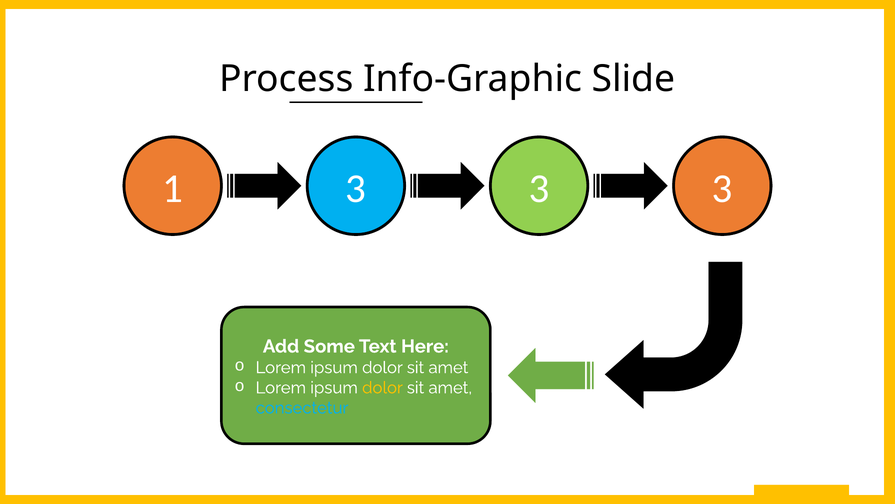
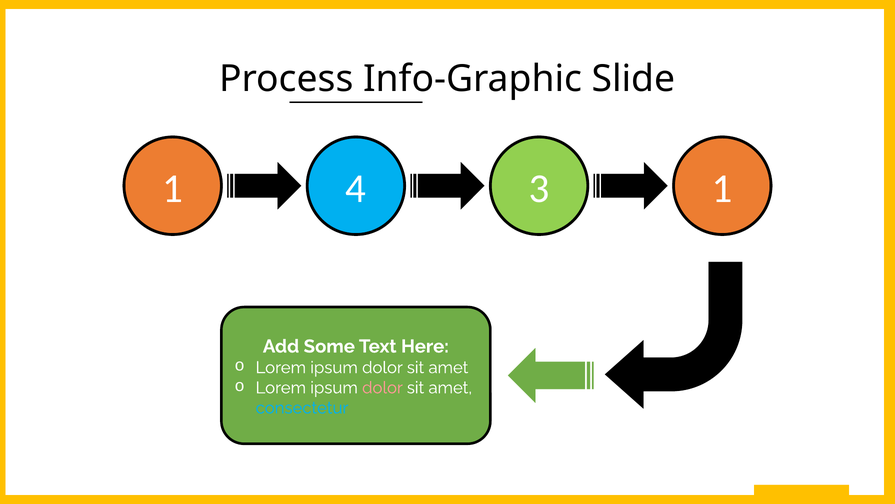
1 3: 3 -> 4
3 at (722, 188): 3 -> 1
dolor at (382, 387) colour: yellow -> pink
